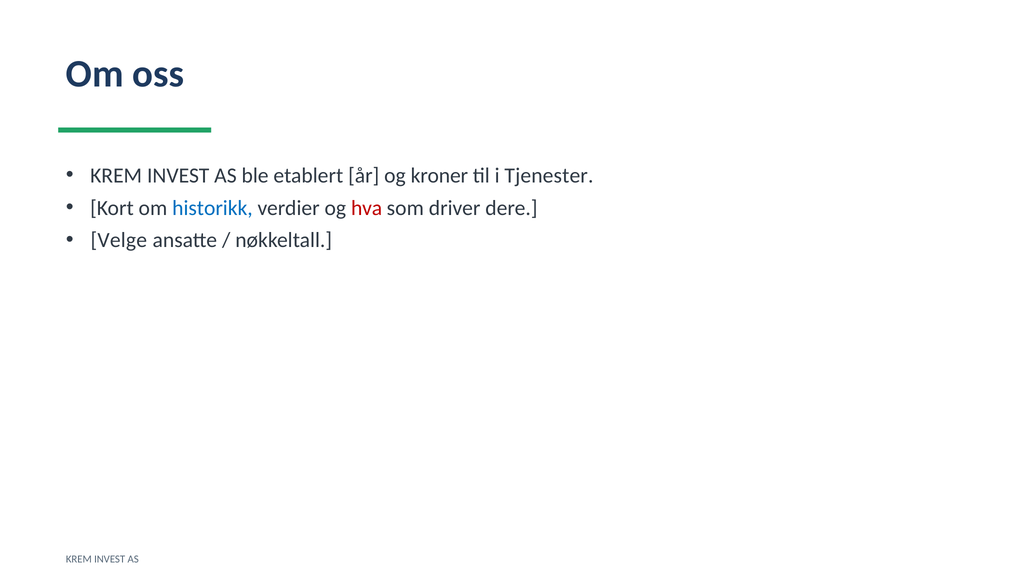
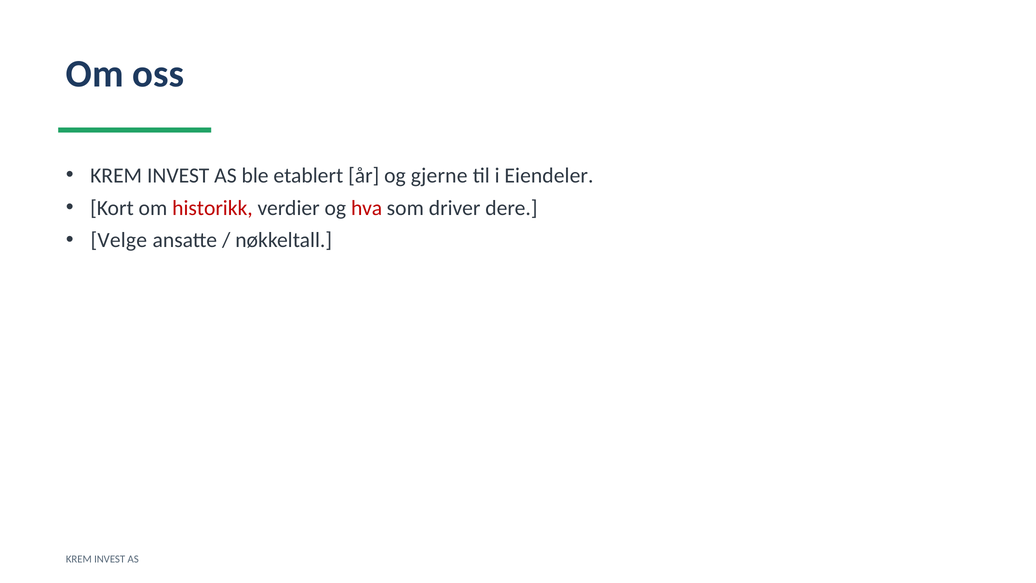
kroner: kroner -> gjerne
Tjenester: Tjenester -> Eiendeler
historikk colour: blue -> red
